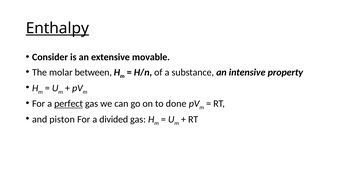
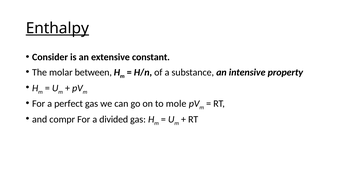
movable: movable -> constant
perfect underline: present -> none
done: done -> mole
piston: piston -> compr
